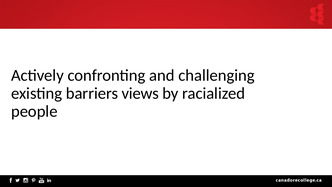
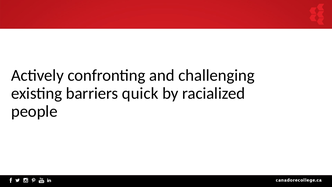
views: views -> quick
